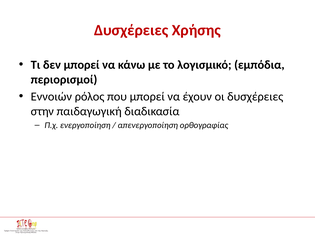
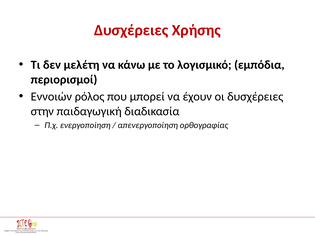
δεν μπορεί: μπορεί -> μελέτη
